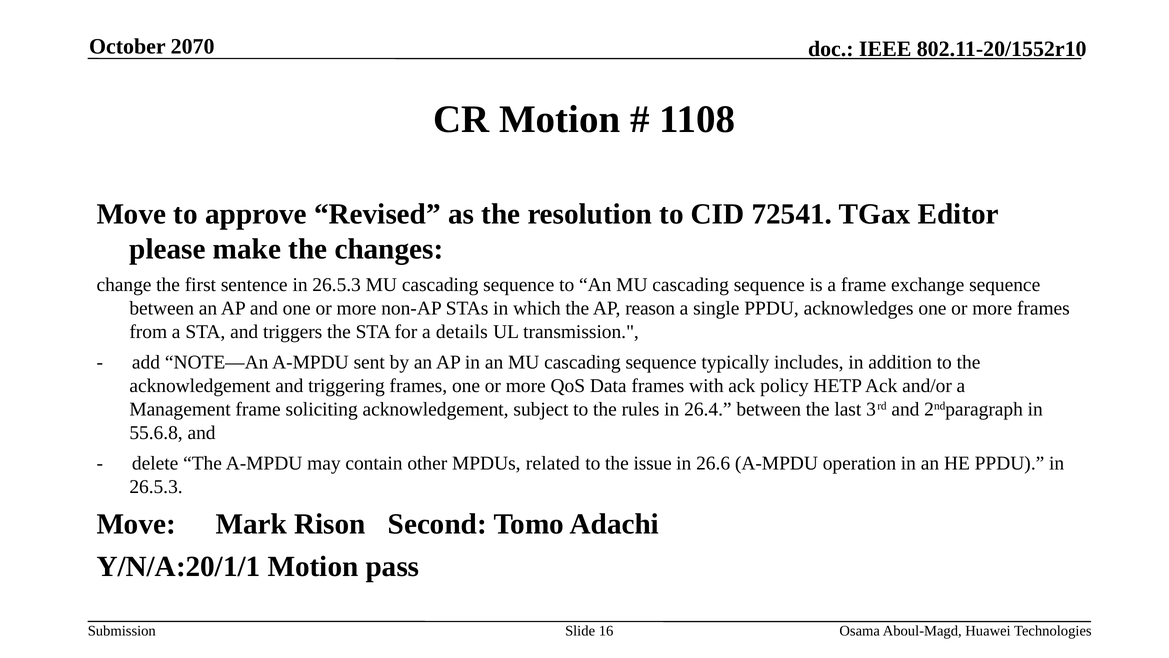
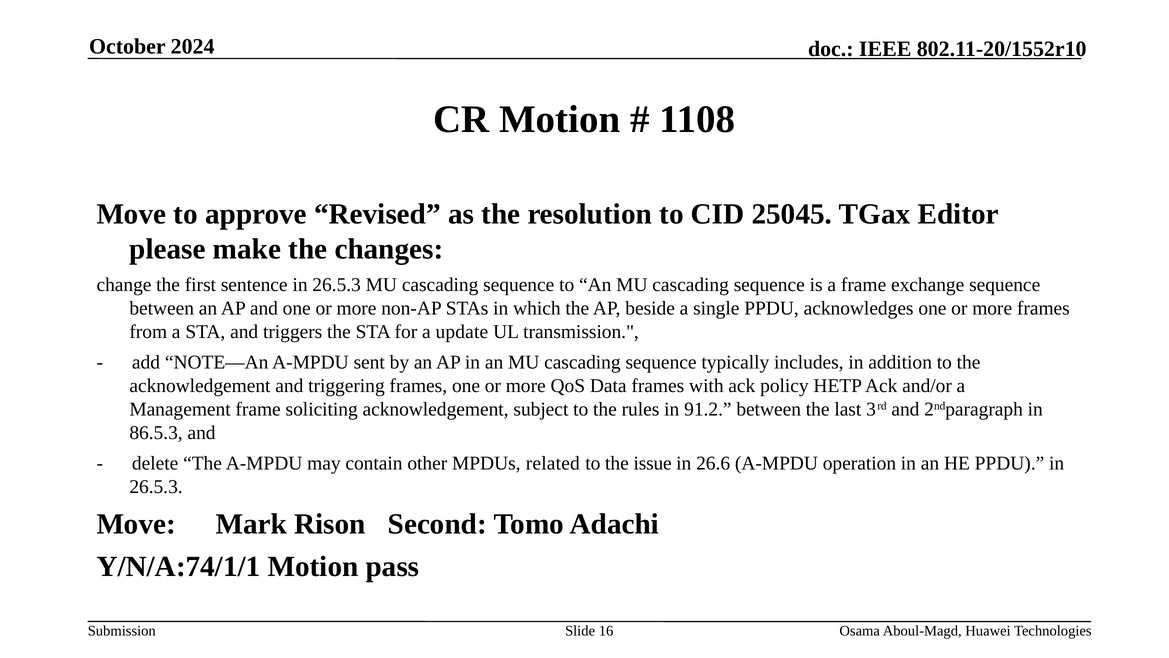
2070: 2070 -> 2024
72541: 72541 -> 25045
reason: reason -> beside
details: details -> update
26.4: 26.4 -> 91.2
55.6.8: 55.6.8 -> 86.5.3
Y/N/A:20/1/1: Y/N/A:20/1/1 -> Y/N/A:74/1/1
